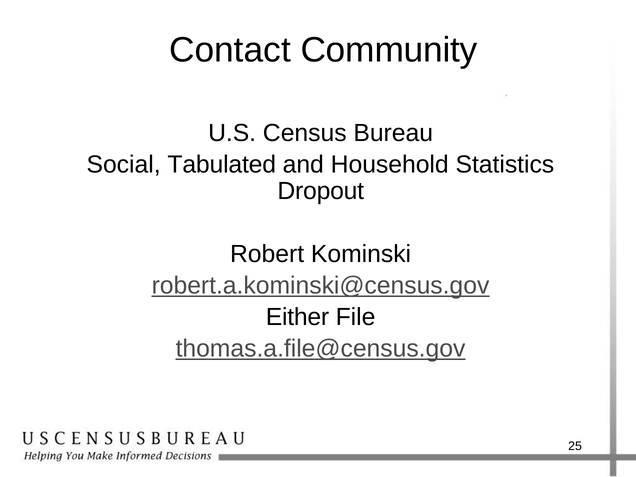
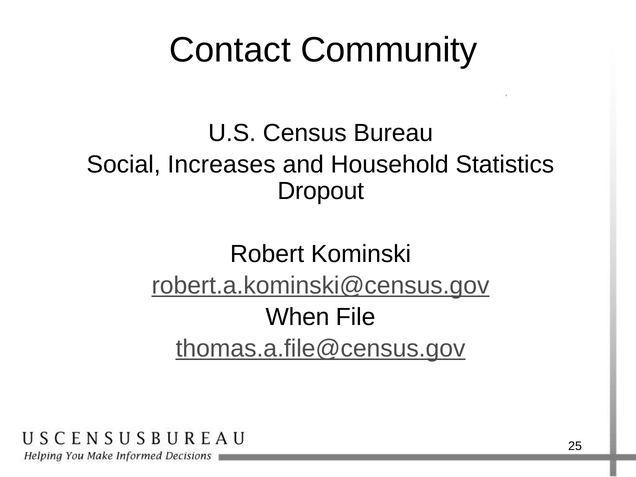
Tabulated: Tabulated -> Increases
Either: Either -> When
